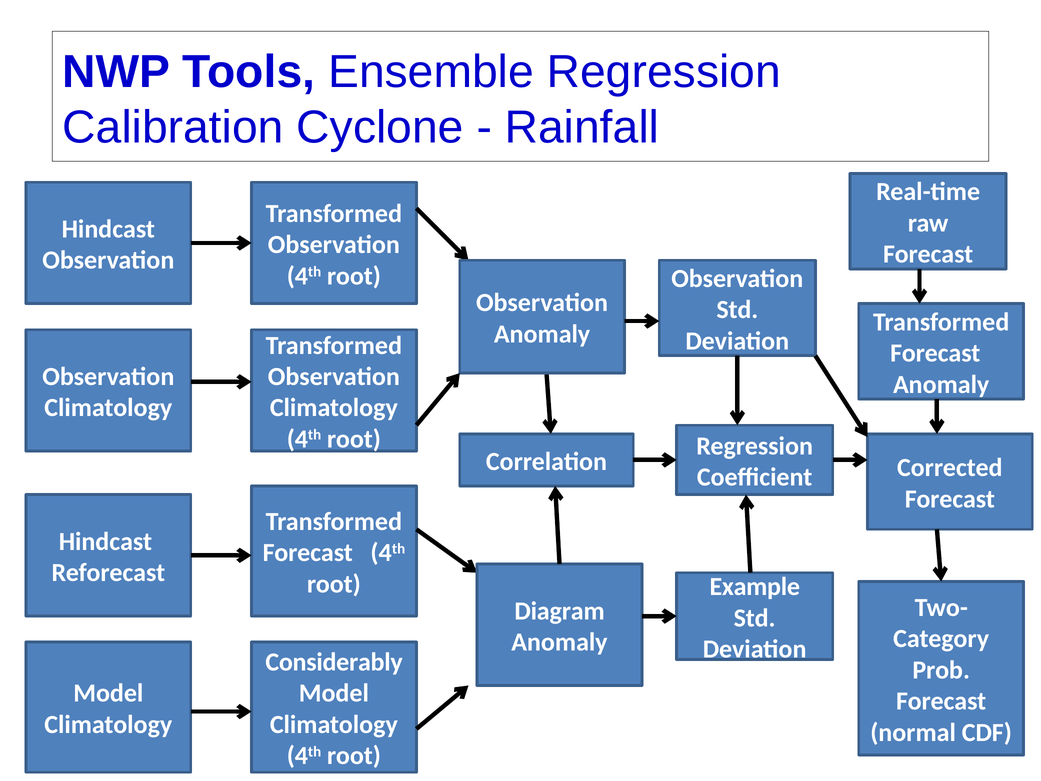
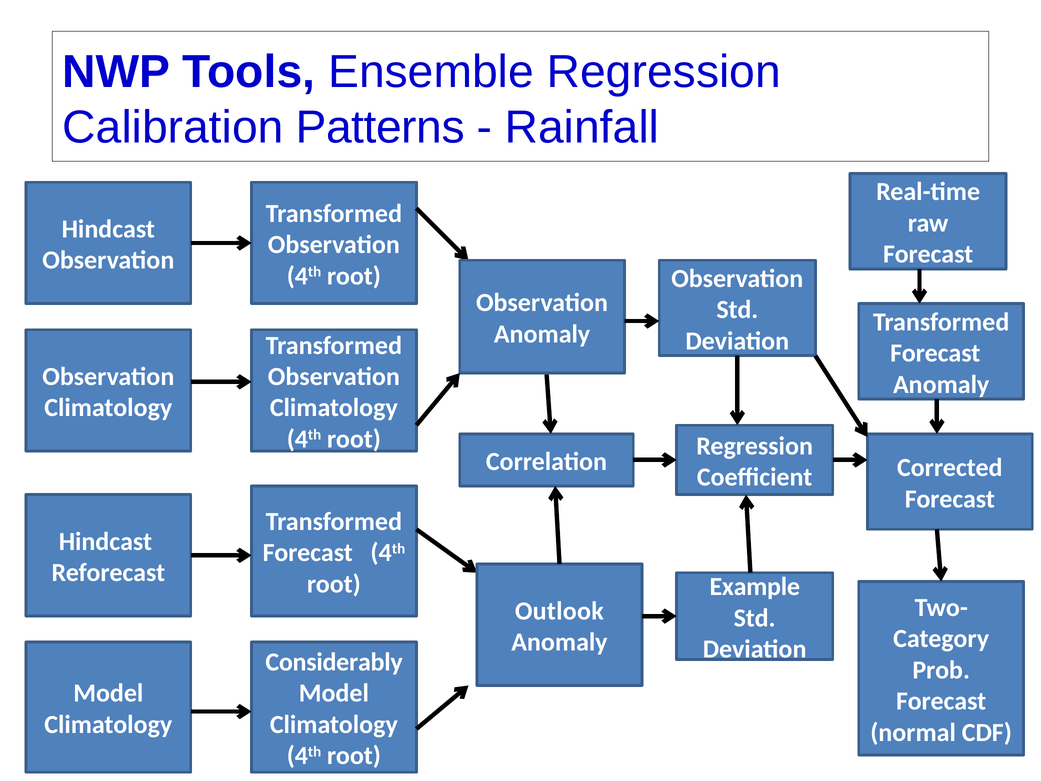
Cyclone: Cyclone -> Patterns
Diagram: Diagram -> Outlook
